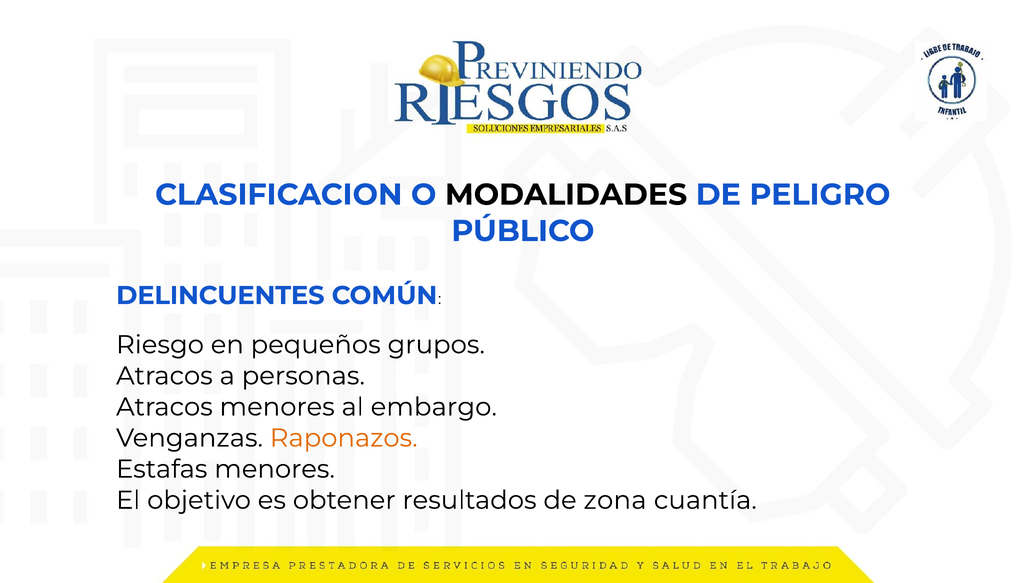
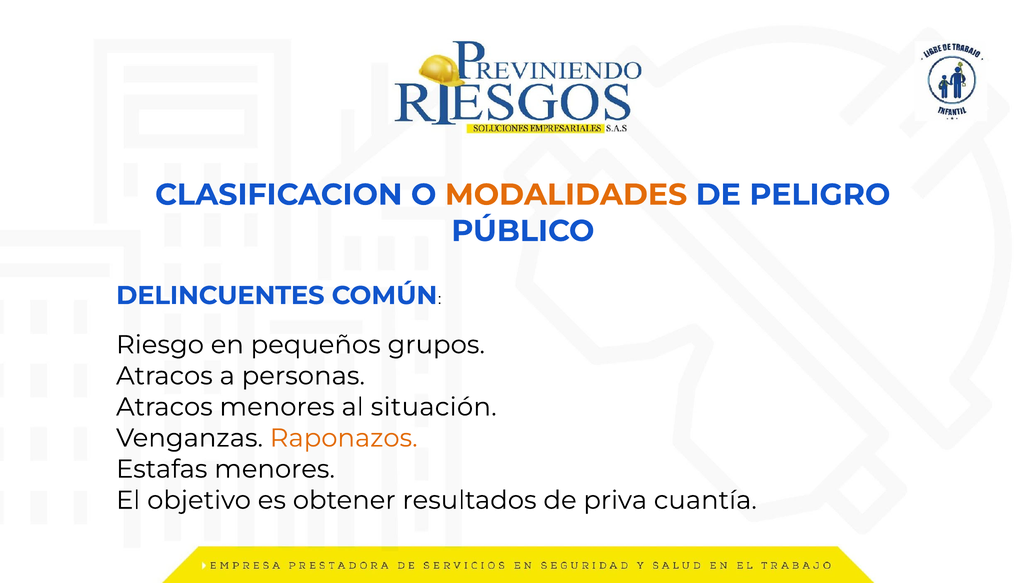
MODALIDADES colour: black -> orange
embargo: embargo -> situación
zona: zona -> priva
